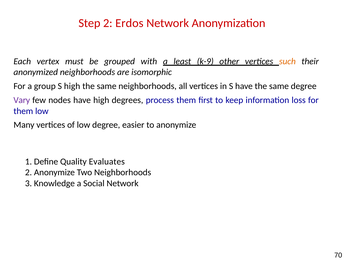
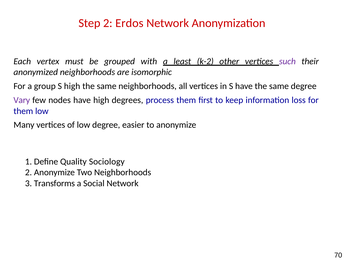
k-9: k-9 -> k-2
such colour: orange -> purple
Evaluates: Evaluates -> Sociology
Knowledge: Knowledge -> Transforms
